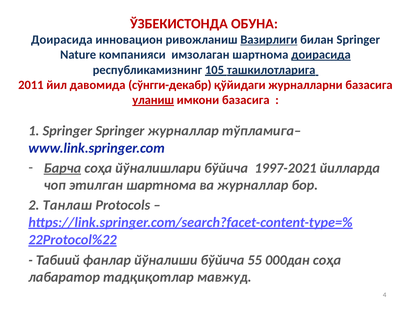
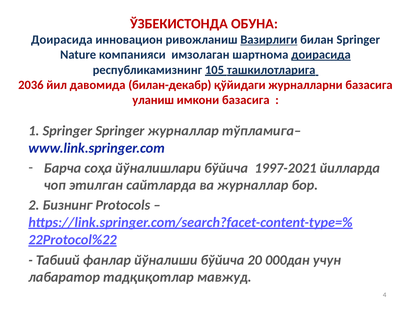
2011: 2011 -> 2036
сўнгги-декабр: сўнгги-декабр -> билан-декабр
уланиш underline: present -> none
Барча underline: present -> none
этилган шартнома: шартнома -> сайтларда
Танлаш: Танлаш -> Бизнинг
55: 55 -> 20
000дан соҳа: соҳа -> учун
